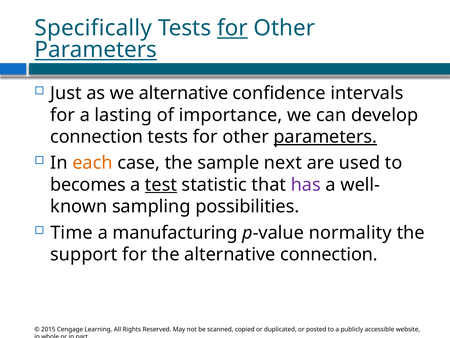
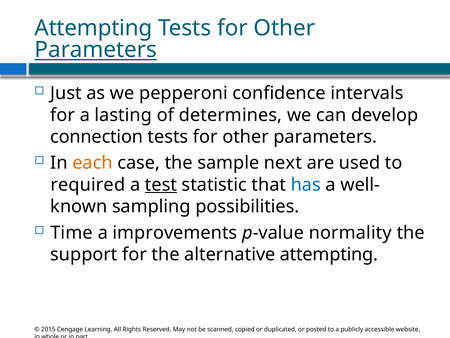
Specifically at (93, 28): Specifically -> Attempting
for at (232, 28) underline: present -> none
we alternative: alternative -> pepperoni
importance: importance -> determines
parameters at (325, 137) underline: present -> none
becomes: becomes -> required
has colour: purple -> blue
manufacturing: manufacturing -> improvements
alternative connection: connection -> attempting
